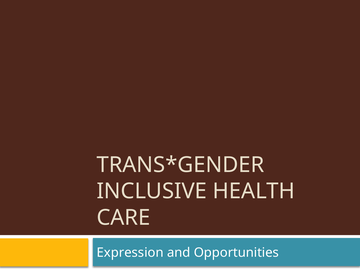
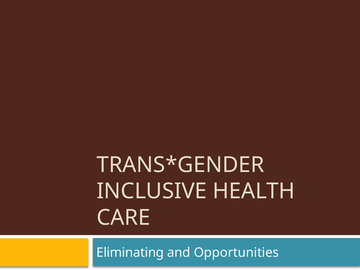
Expression: Expression -> Eliminating
